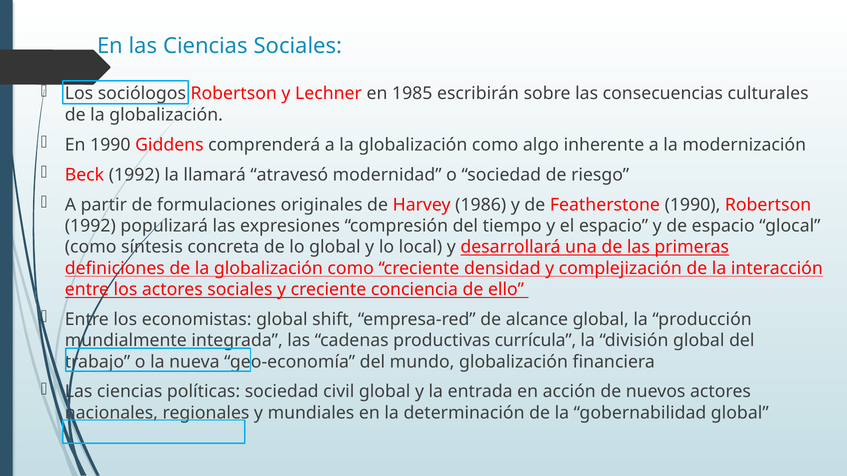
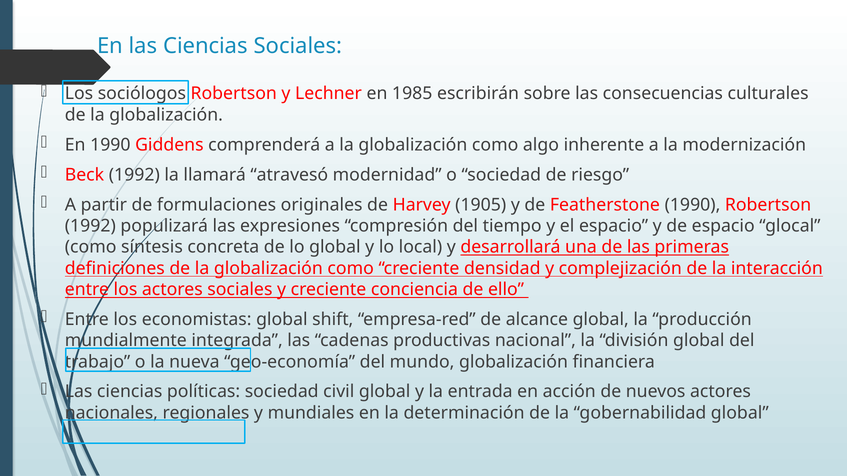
1986: 1986 -> 1905
currícula: currícula -> nacional
